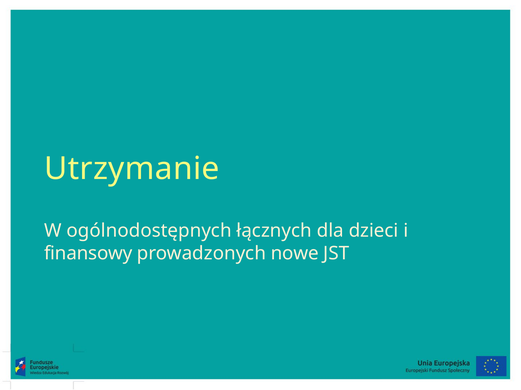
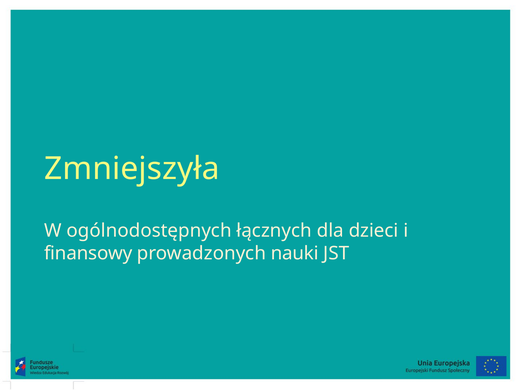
Utrzymanie: Utrzymanie -> Zmniejszyła
nowe: nowe -> nauki
